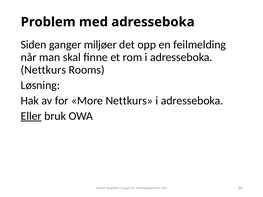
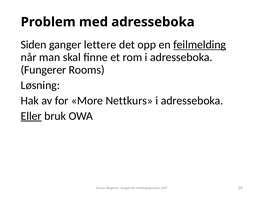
miljøer: miljøer -> lettere
feilmelding underline: none -> present
Nettkurs at (43, 70): Nettkurs -> Fungerer
